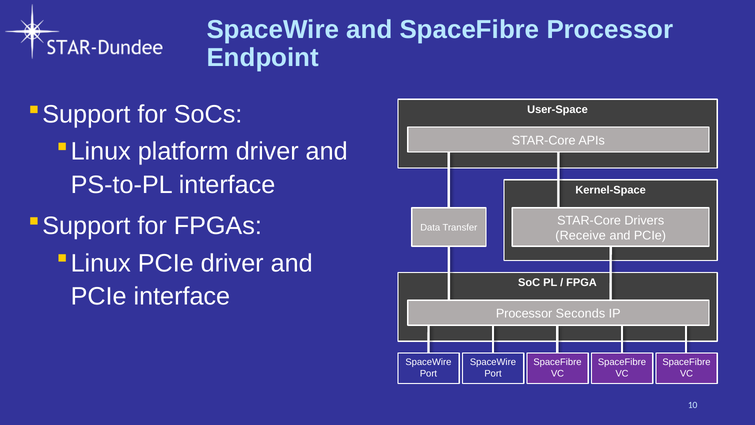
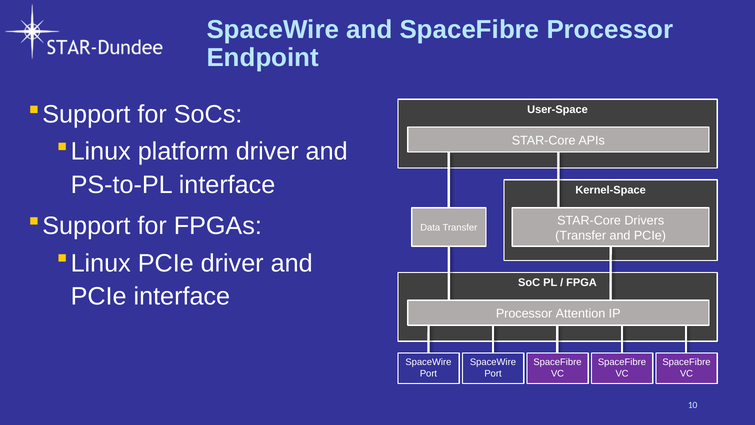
Receive at (581, 235): Receive -> Transfer
Seconds: Seconds -> Attention
